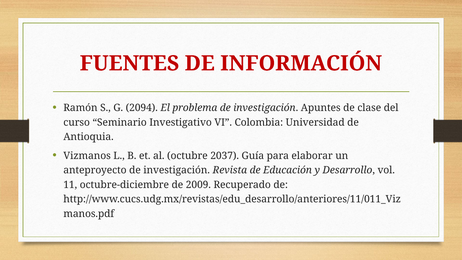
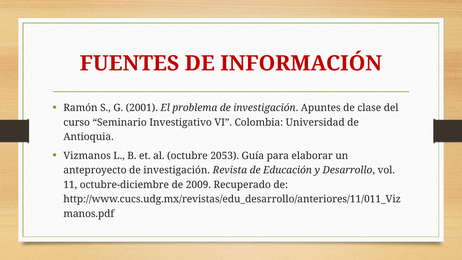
2094: 2094 -> 2001
2037: 2037 -> 2053
